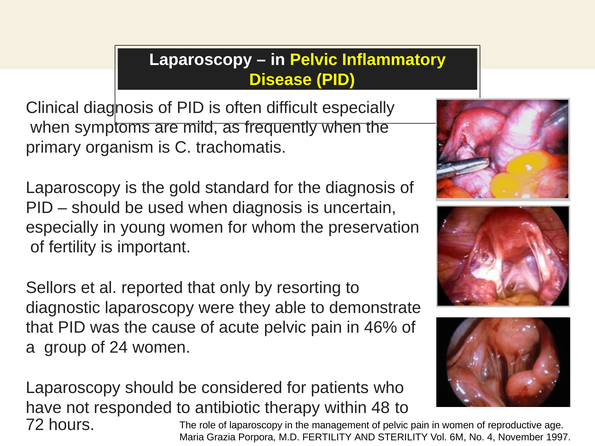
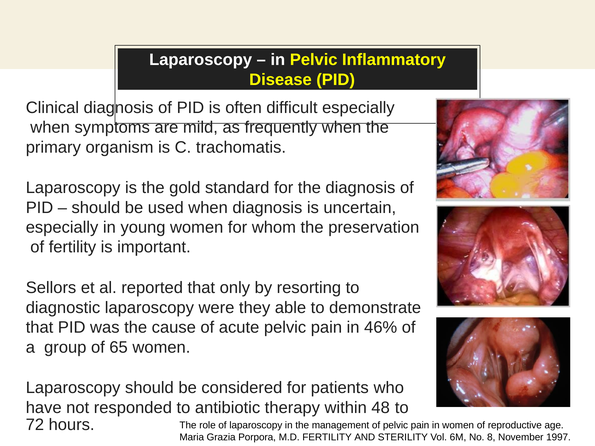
24: 24 -> 65
4: 4 -> 8
